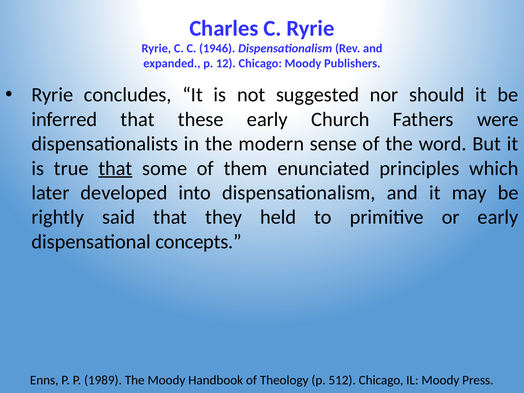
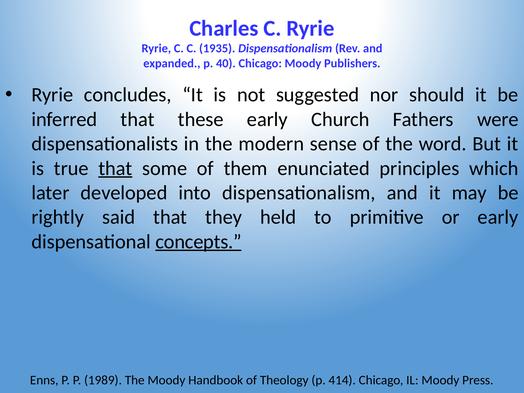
1946: 1946 -> 1935
12: 12 -> 40
concepts underline: none -> present
512: 512 -> 414
